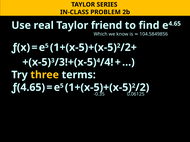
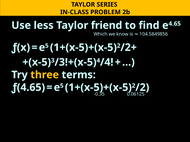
real: real -> less
